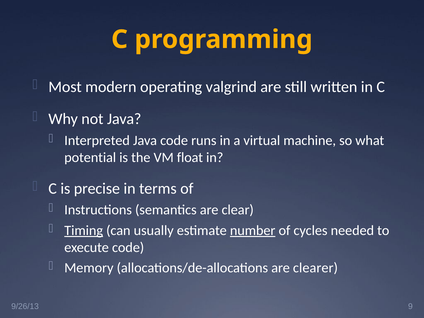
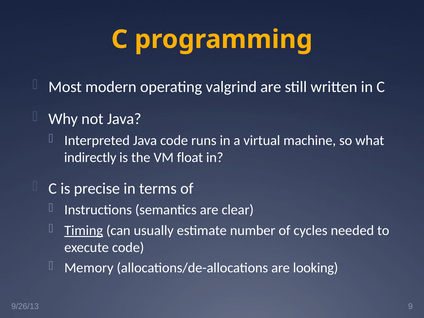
potential: potential -> indirectly
number underline: present -> none
clearer: clearer -> looking
